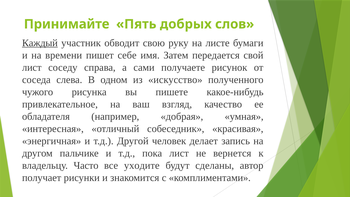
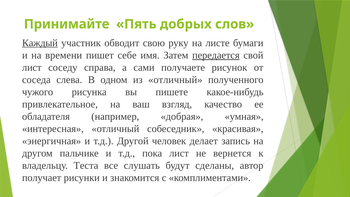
передается underline: none -> present
из искусство: искусство -> отличный
Часто: Часто -> Теста
уходите: уходите -> слушать
